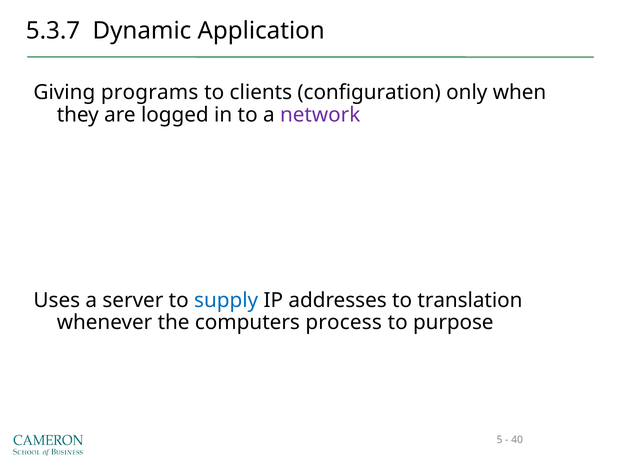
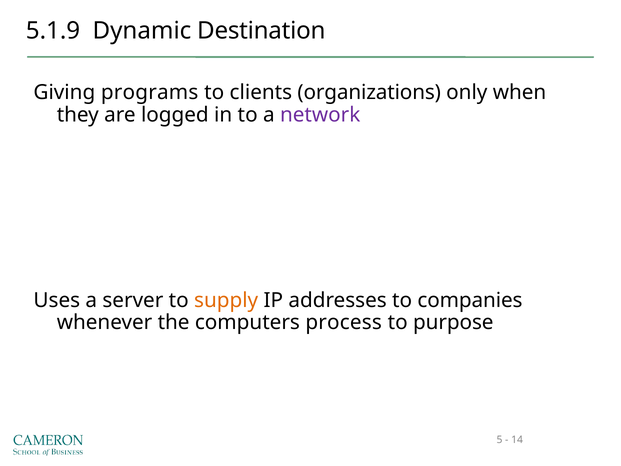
5.3.7: 5.3.7 -> 5.1.9
Application: Application -> Destination
configuration: configuration -> organizations
supply colour: blue -> orange
translation: translation -> companies
40: 40 -> 14
